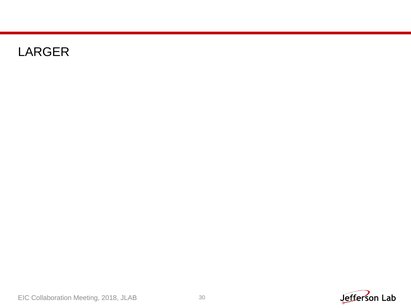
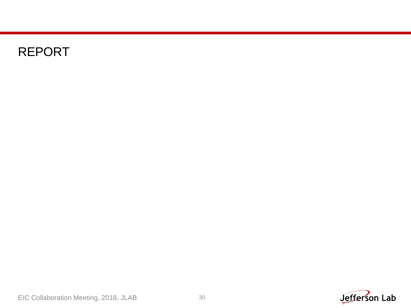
LARGER: LARGER -> REPORT
